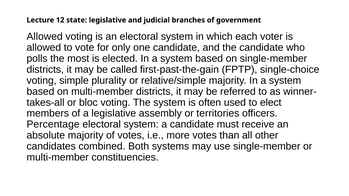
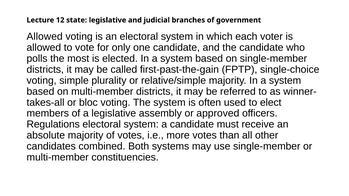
territories: territories -> approved
Percentage: Percentage -> Regulations
